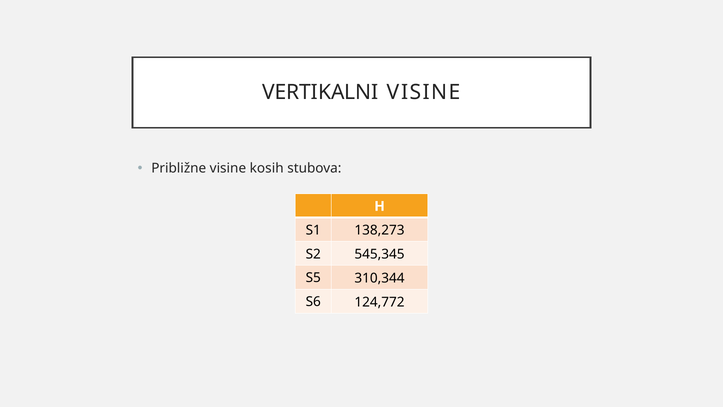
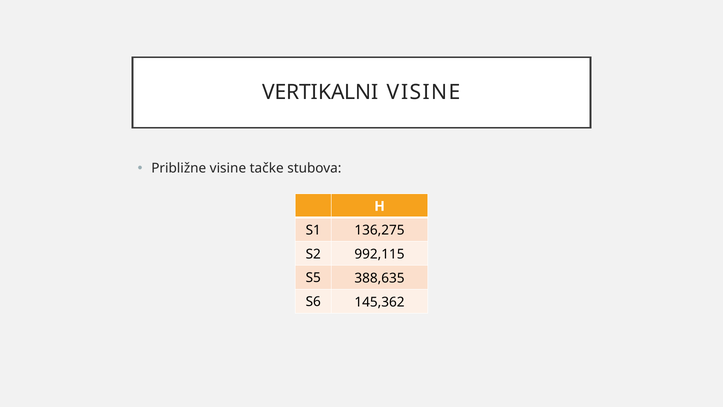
kosih: kosih -> tačke
138,273: 138,273 -> 136,275
545,345: 545,345 -> 992,115
310,344: 310,344 -> 388,635
124,772: 124,772 -> 145,362
